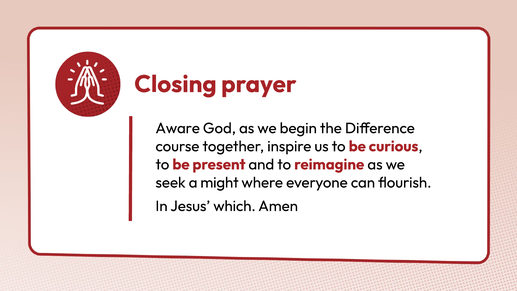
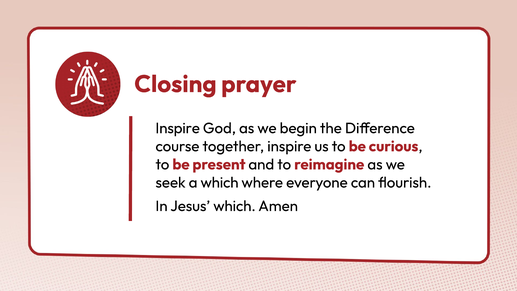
Aware at (178, 128): Aware -> Inspire
a might: might -> which
